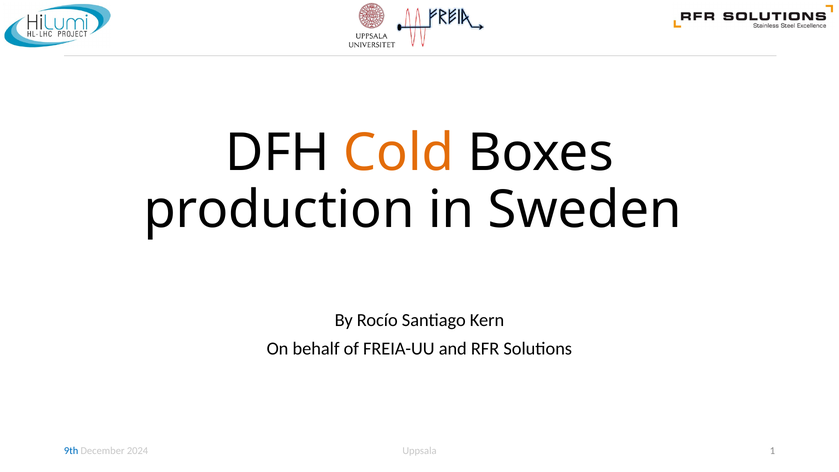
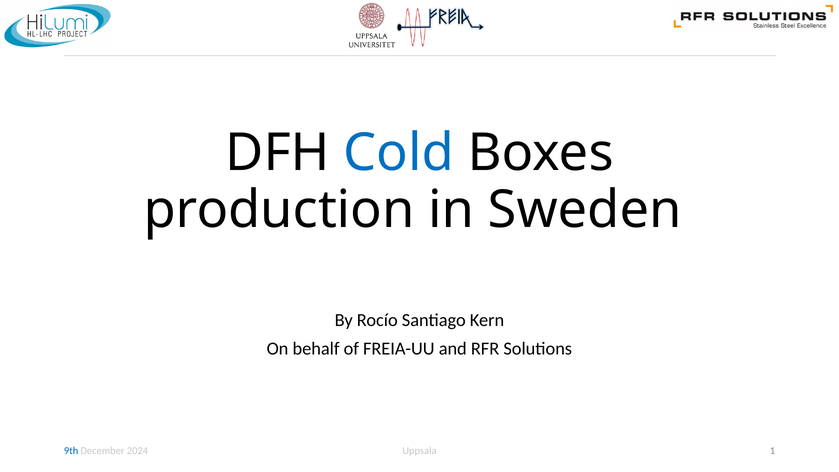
Cold colour: orange -> blue
